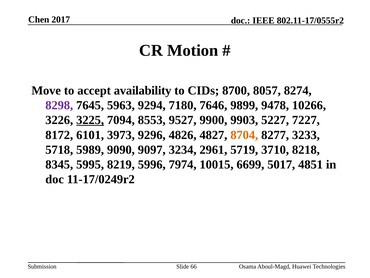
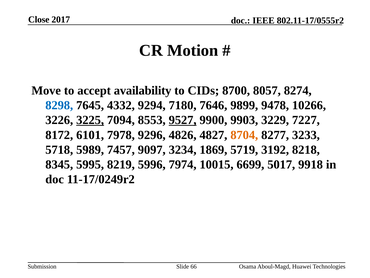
Chen: Chen -> Close
8298 colour: purple -> blue
5963: 5963 -> 4332
9527 underline: none -> present
5227: 5227 -> 3229
3973: 3973 -> 7978
9090: 9090 -> 7457
2961: 2961 -> 1869
3710: 3710 -> 3192
4851: 4851 -> 9918
